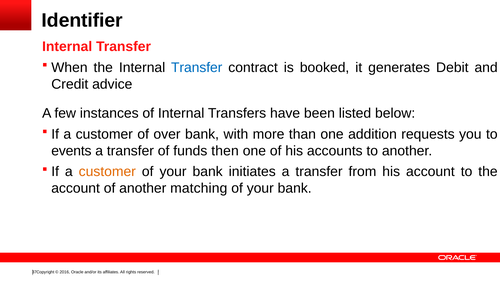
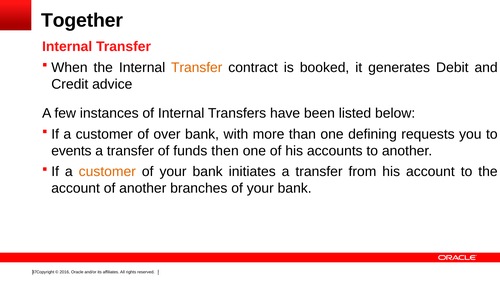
Identifier: Identifier -> Together
Transfer at (197, 68) colour: blue -> orange
addition: addition -> defining
matching: matching -> branches
